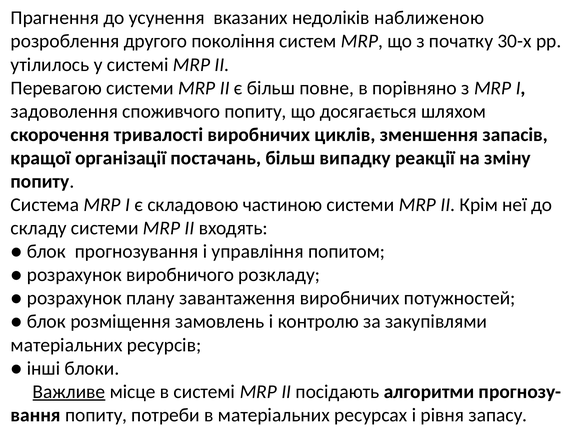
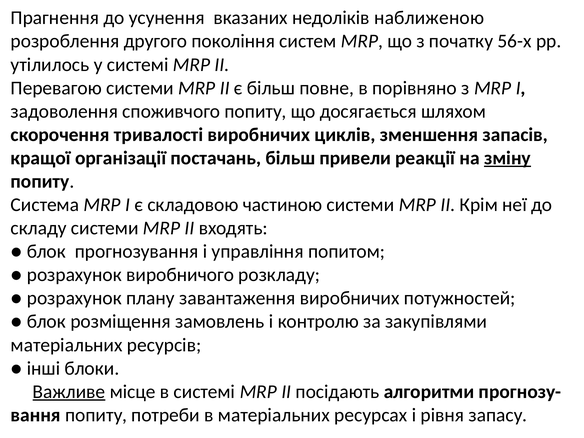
30-х: 30-х -> 56-х
випадку: випадку -> привели
зміну underline: none -> present
